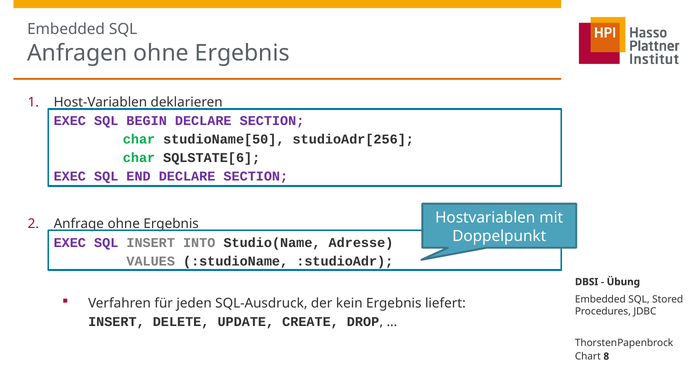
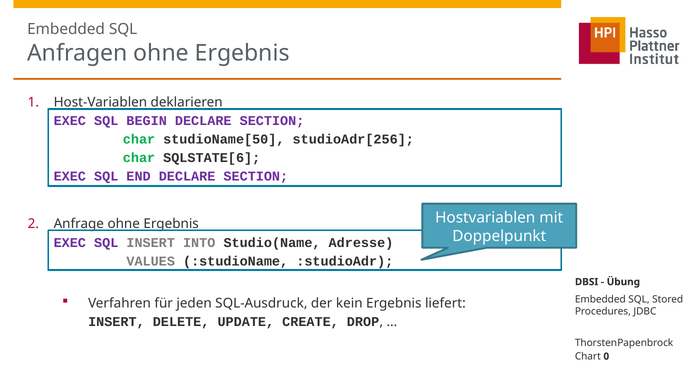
8: 8 -> 0
